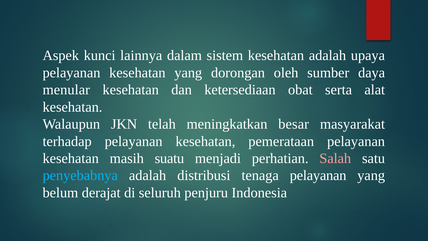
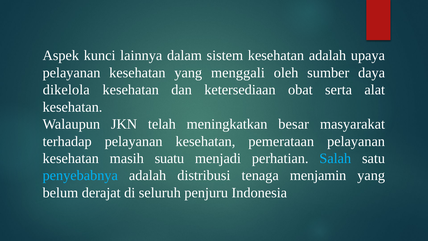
dorongan: dorongan -> menggali
menular: menular -> dikelola
Salah colour: pink -> light blue
tenaga pelayanan: pelayanan -> menjamin
